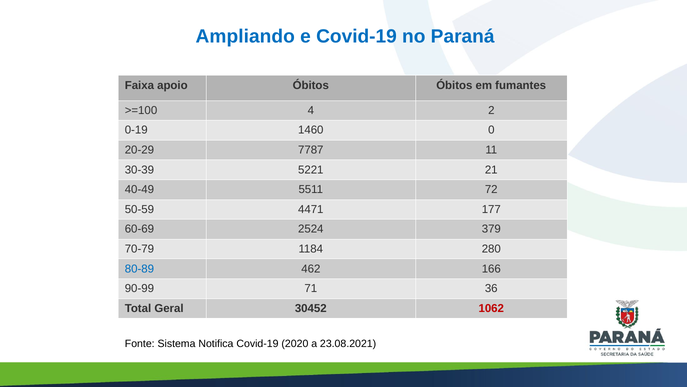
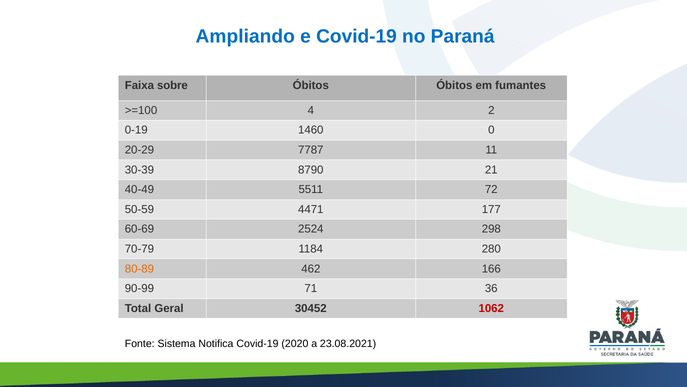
apoio: apoio -> sobre
5221: 5221 -> 8790
379: 379 -> 298
80-89 colour: blue -> orange
